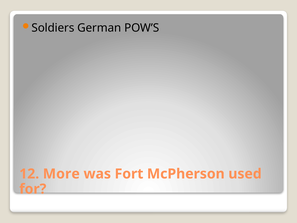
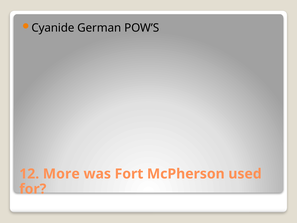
Soldiers: Soldiers -> Cyanide
